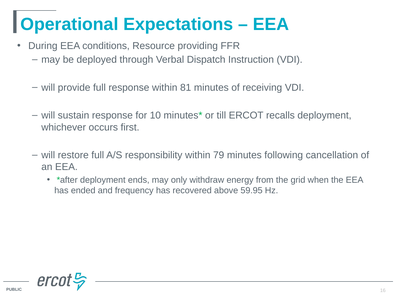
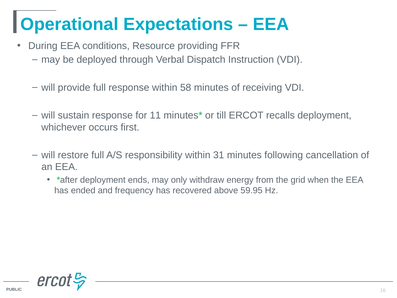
81: 81 -> 58
10: 10 -> 11
79: 79 -> 31
